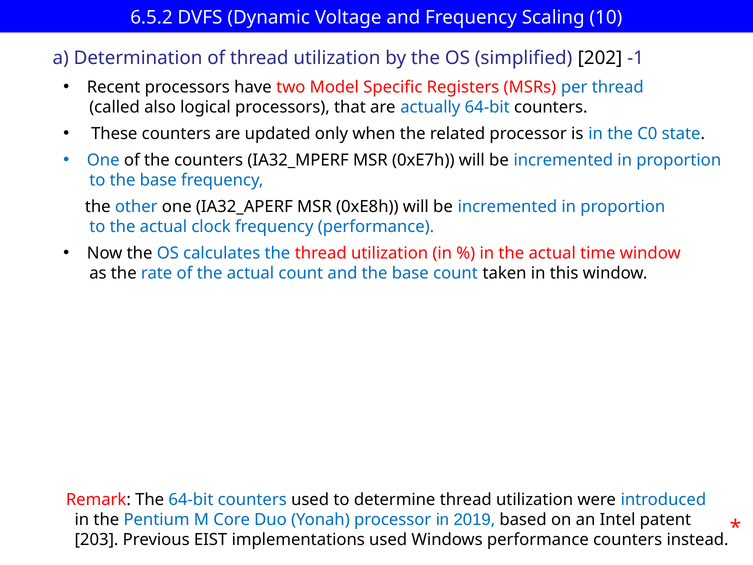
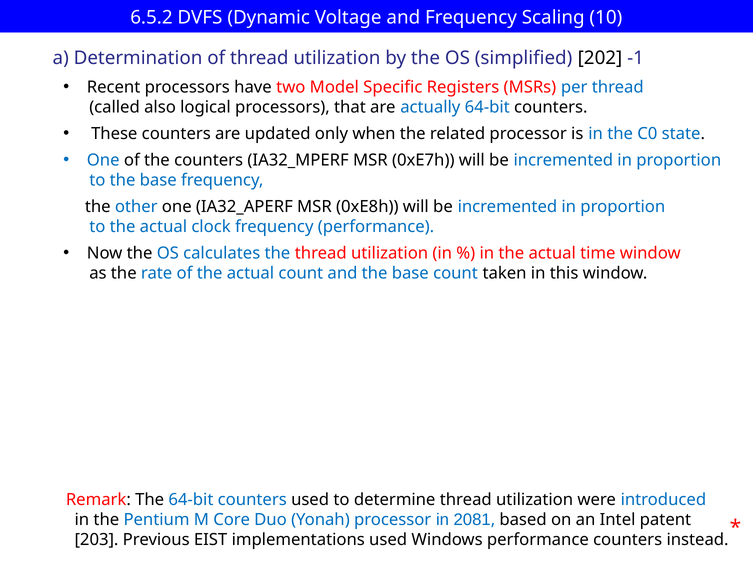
2019: 2019 -> 2081
